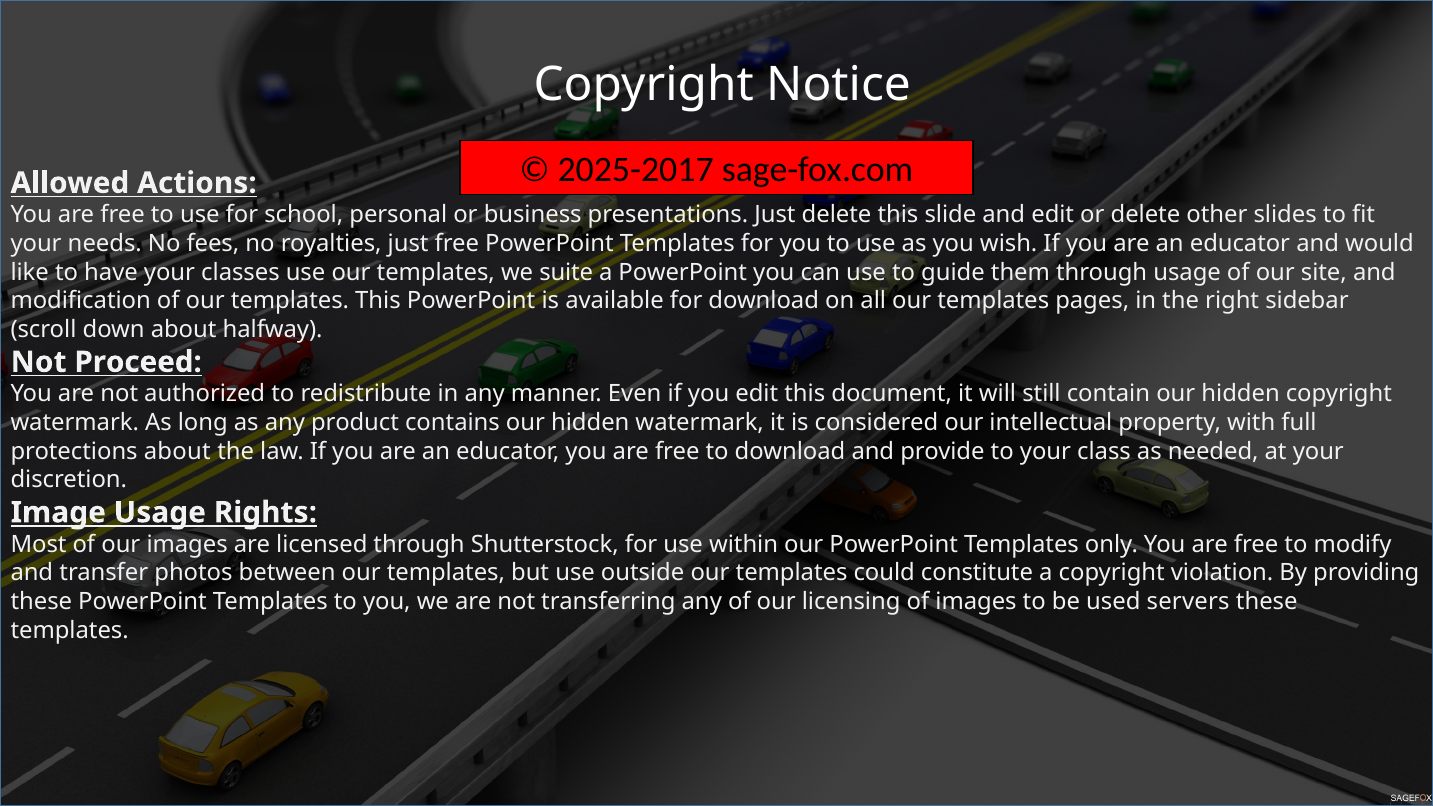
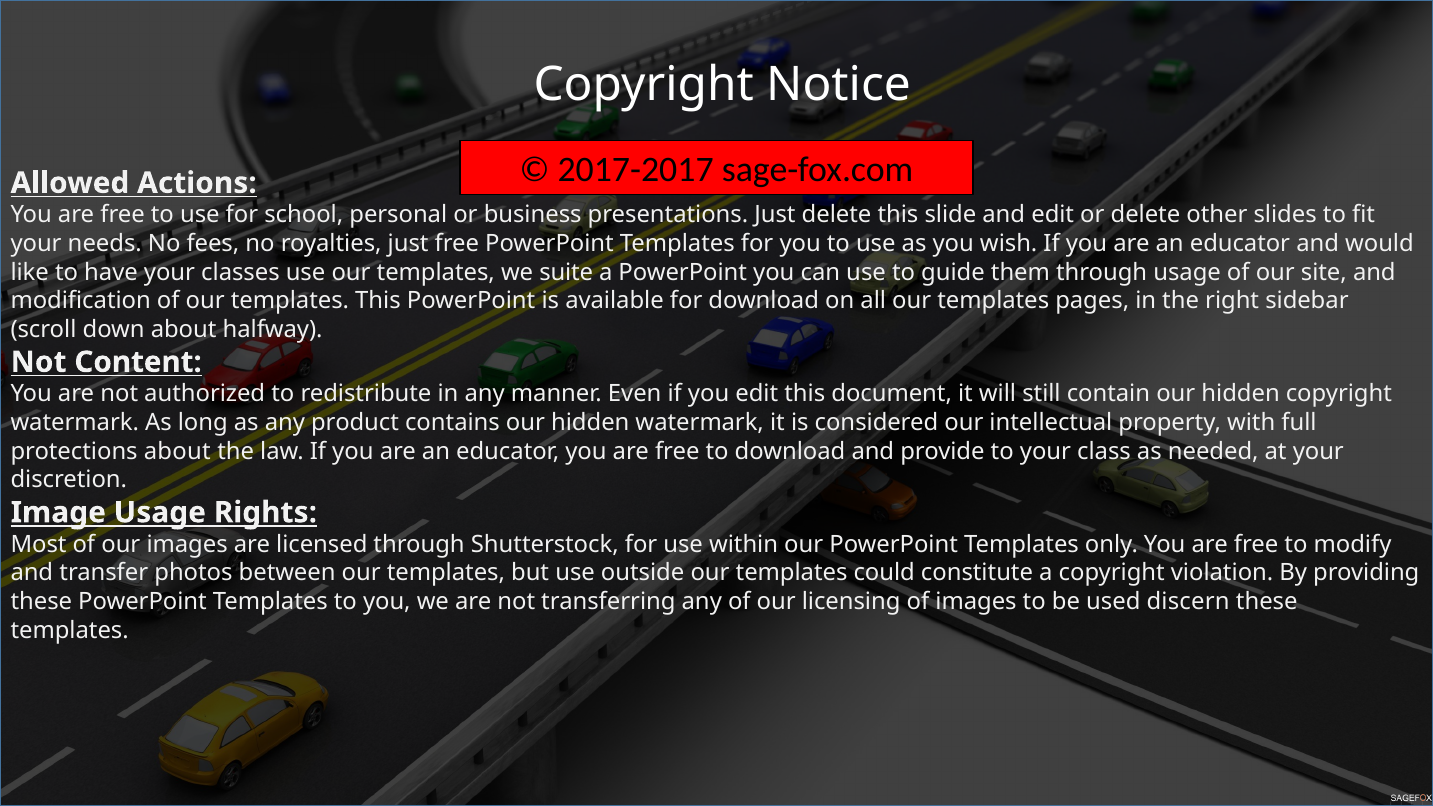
2025-2017: 2025-2017 -> 2017-2017
Proceed: Proceed -> Content
servers: servers -> discern
